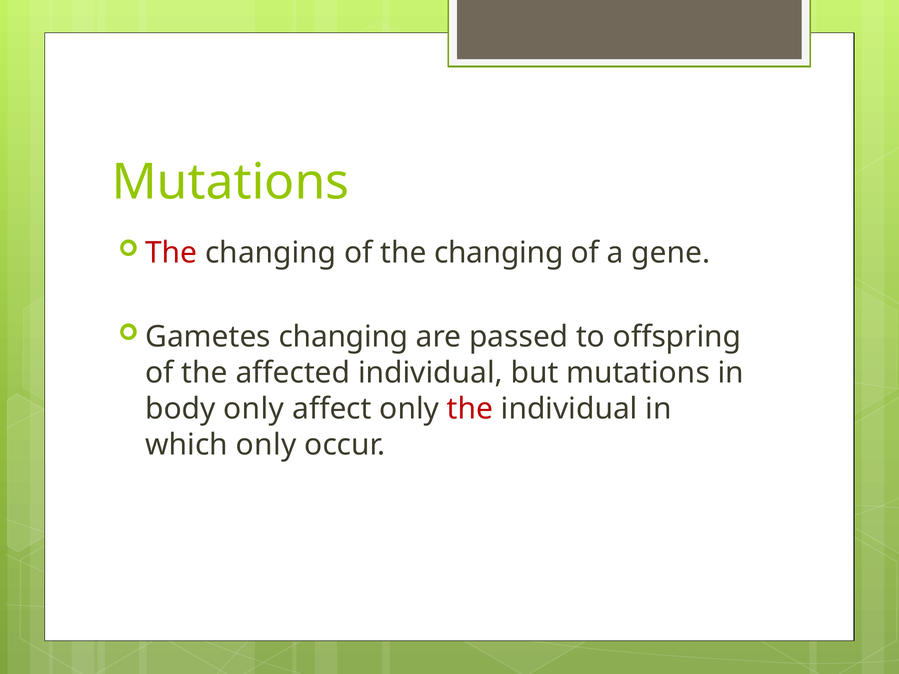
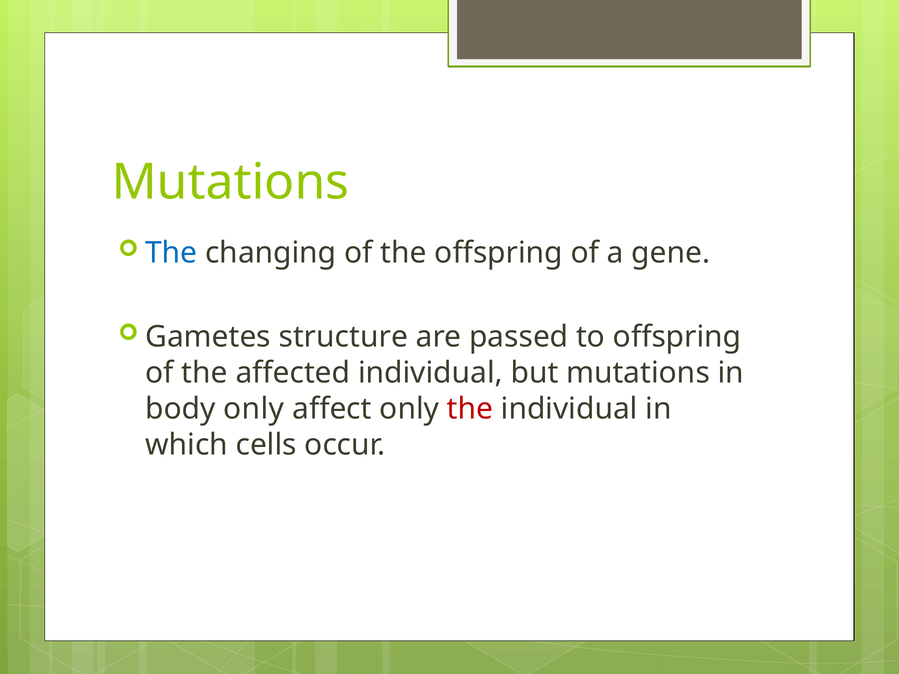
The at (171, 253) colour: red -> blue
of the changing: changing -> offspring
Gametes changing: changing -> structure
which only: only -> cells
